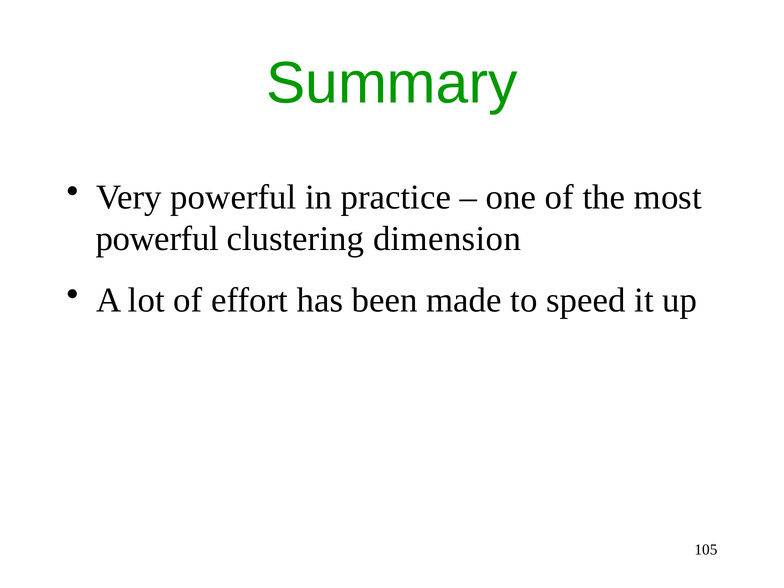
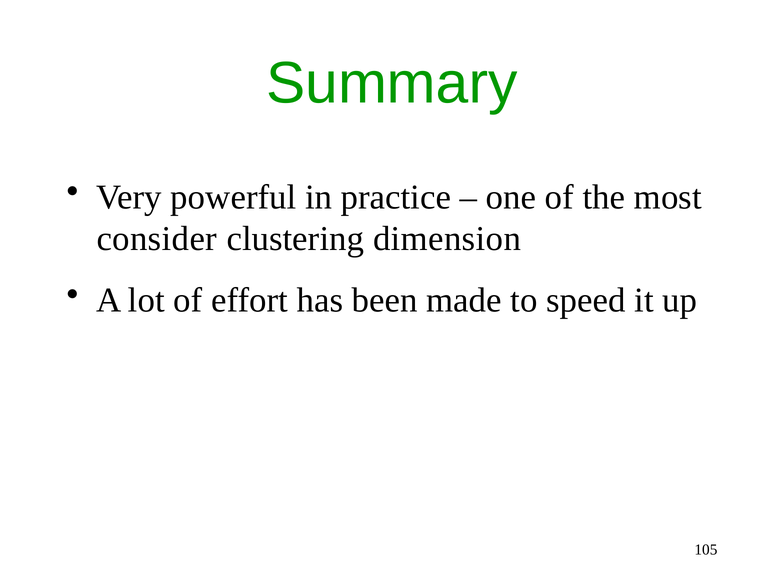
powerful at (157, 239): powerful -> consider
